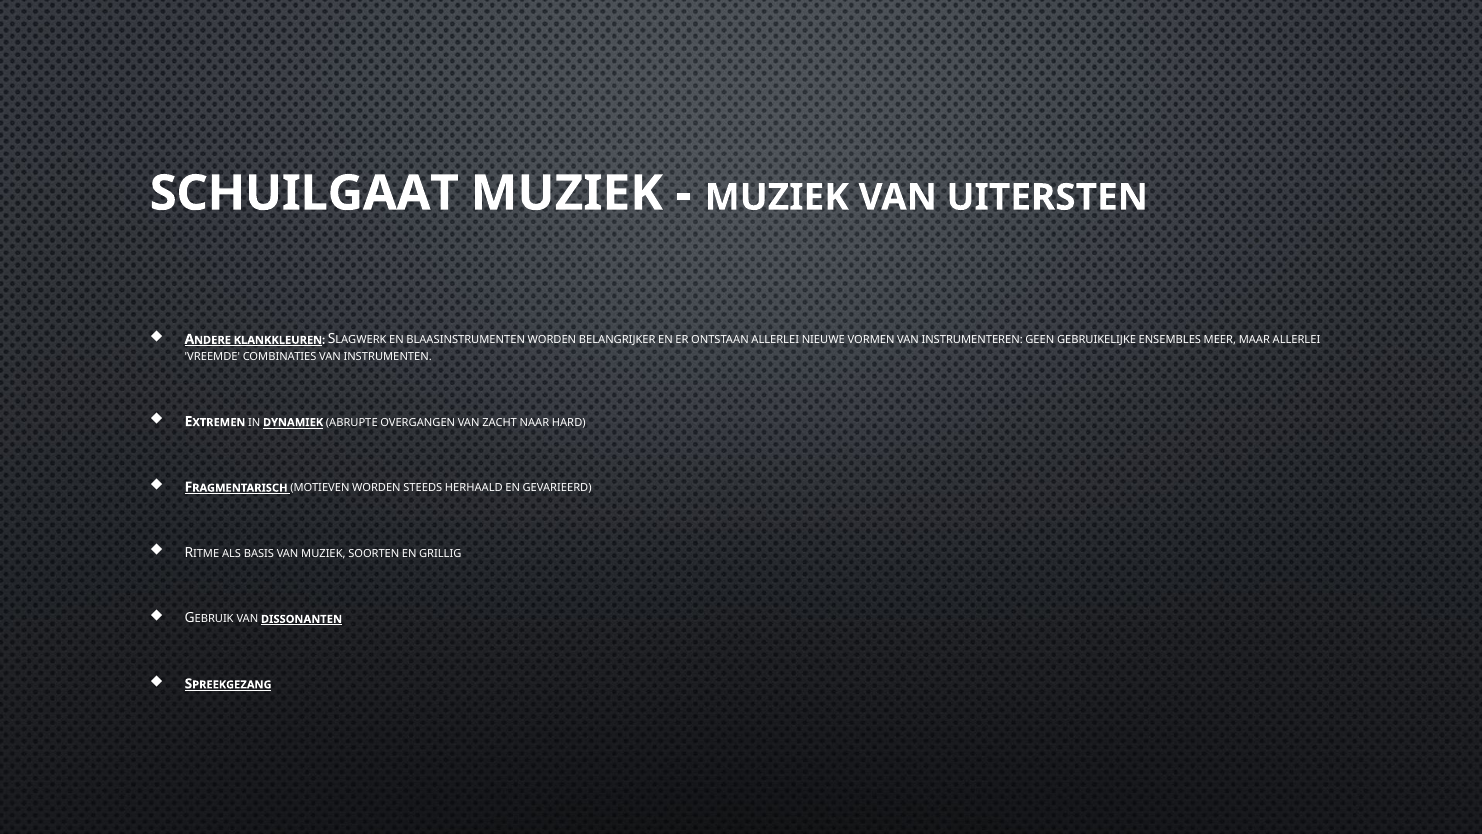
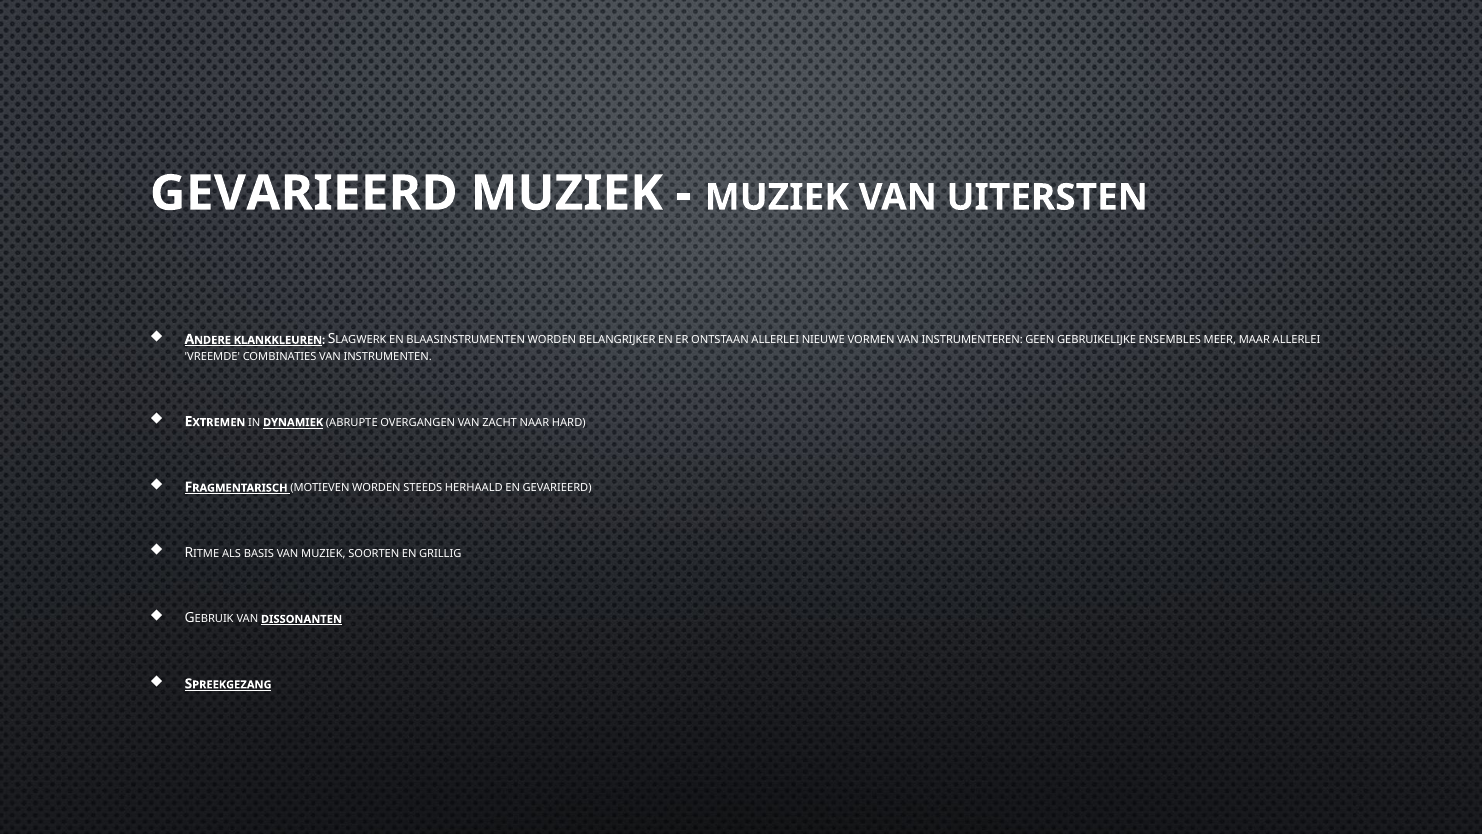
SCHUILGAAT at (304, 193): SCHUILGAAT -> GEVARIEERD
